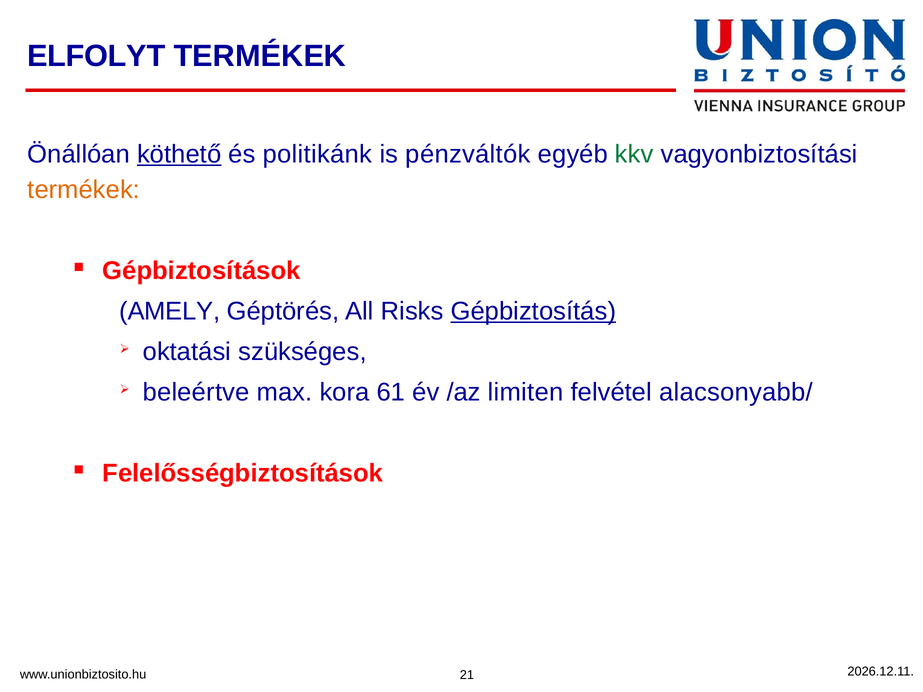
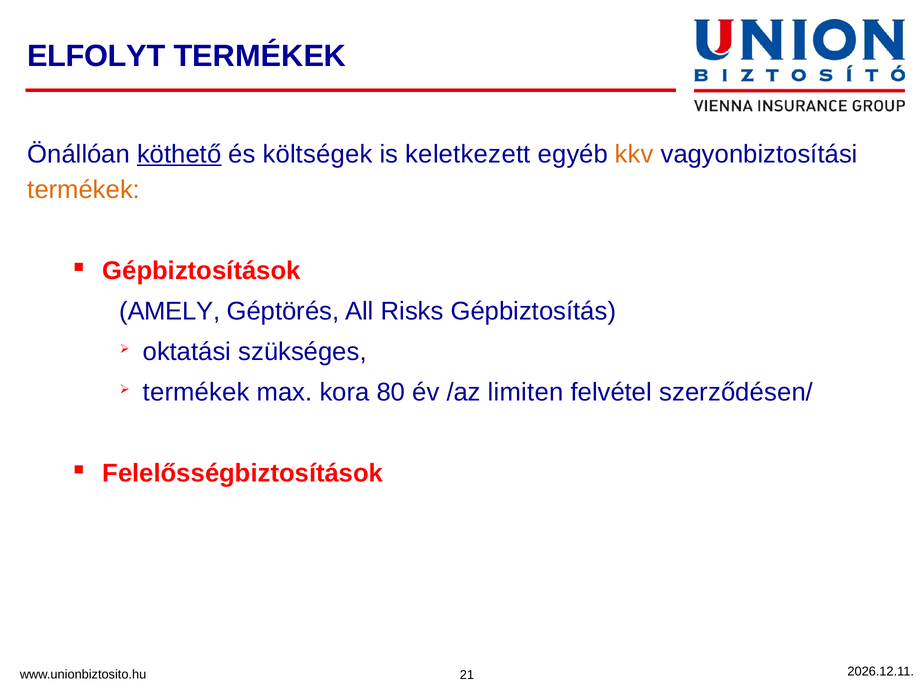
politikánk: politikánk -> költségek
pénzváltók: pénzváltók -> keletkezett
kkv colour: green -> orange
Gépbiztosítás underline: present -> none
beleértve at (196, 392): beleértve -> termékek
61: 61 -> 80
alacsonyabb/: alacsonyabb/ -> szerződésen/
